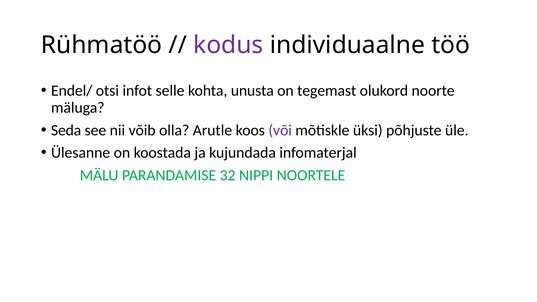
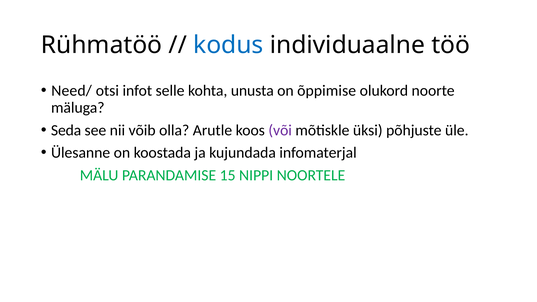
kodus colour: purple -> blue
Endel/: Endel/ -> Need/
tegemast: tegemast -> õppimise
32: 32 -> 15
